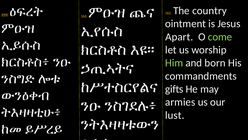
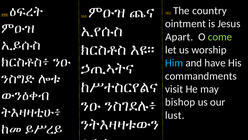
Him colour: light green -> light blue
born: born -> have
gifts: gifts -> visit
armies: armies -> bishop
